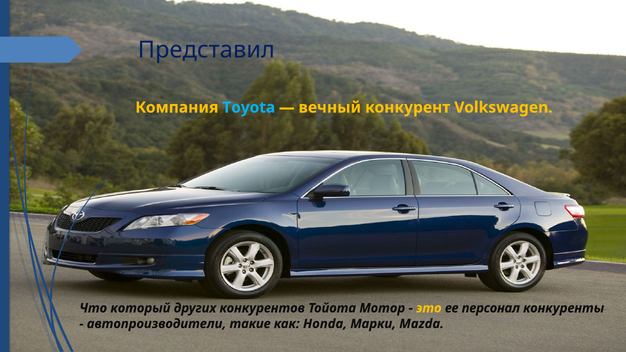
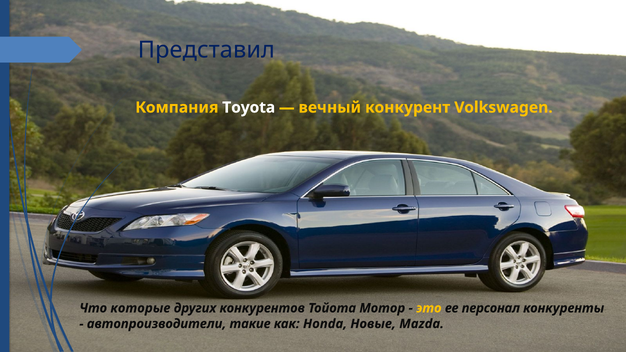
Toyota colour: light blue -> white
который: который -> которые
Марки: Марки -> Новые
